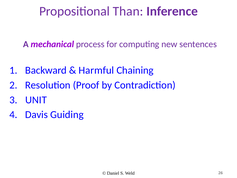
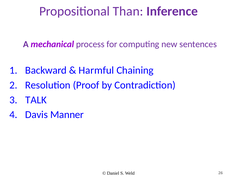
UNIT: UNIT -> TALK
Guiding: Guiding -> Manner
